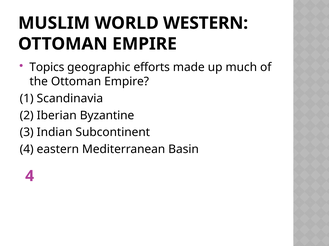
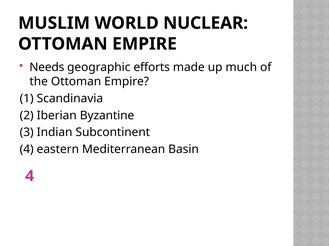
WESTERN: WESTERN -> NUCLEAR
Topics: Topics -> Needs
